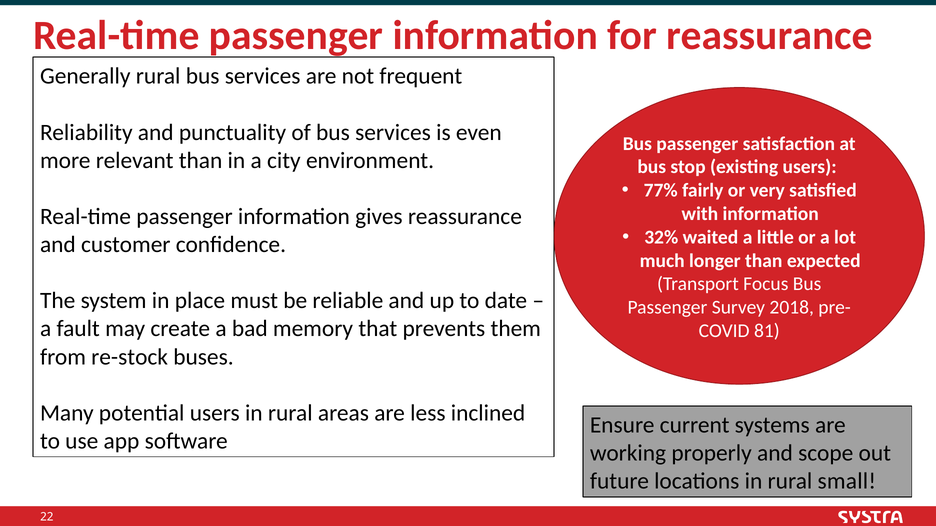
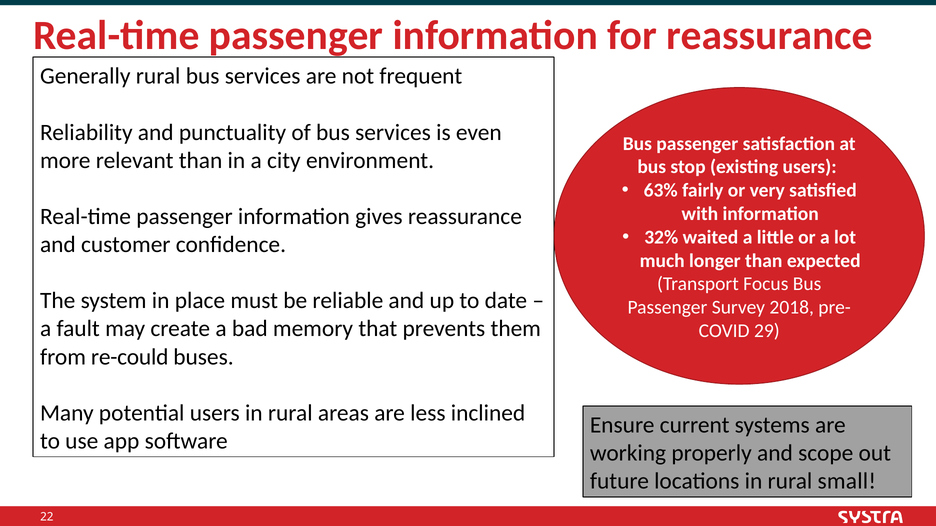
77%: 77% -> 63%
81: 81 -> 29
re-stock: re-stock -> re-could
